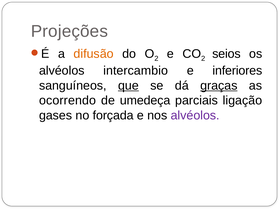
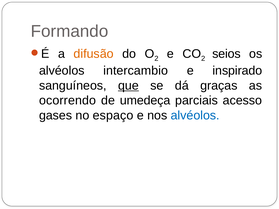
Projeções: Projeções -> Formando
inferiores: inferiores -> inspirado
graças underline: present -> none
ligação: ligação -> acesso
forçada: forçada -> espaço
alvéolos at (195, 115) colour: purple -> blue
